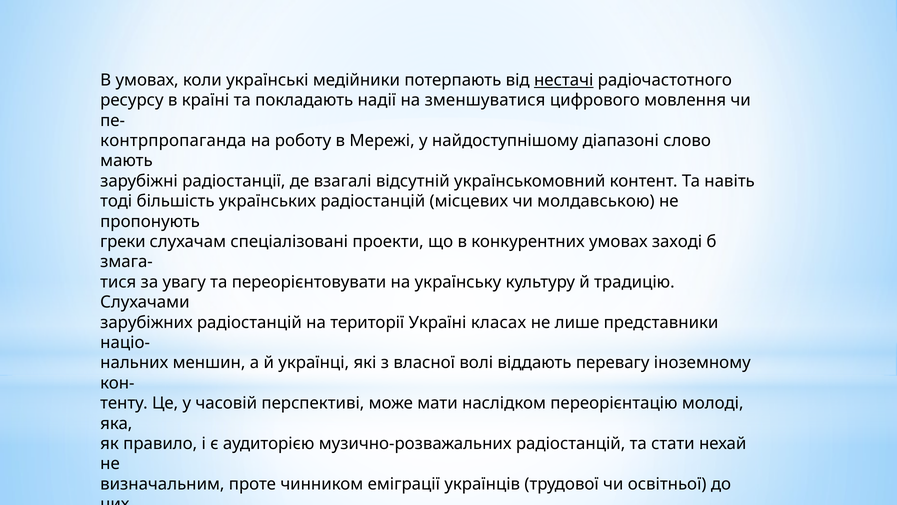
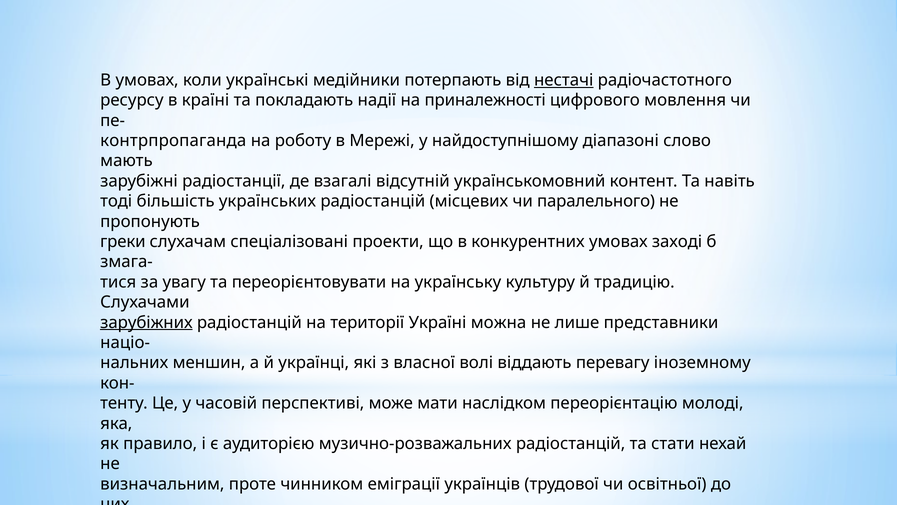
зменшуватися: зменшуватися -> приналежності
молдавською: молдавською -> паралельного
зарубіжних underline: none -> present
класах: класах -> можна
